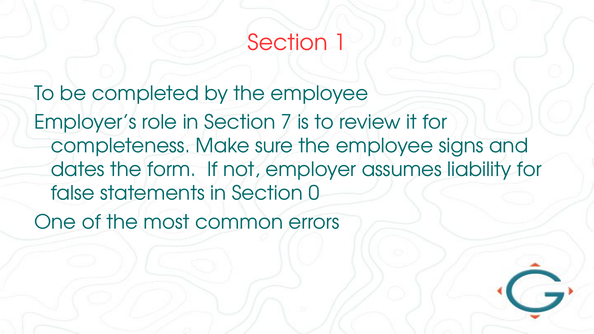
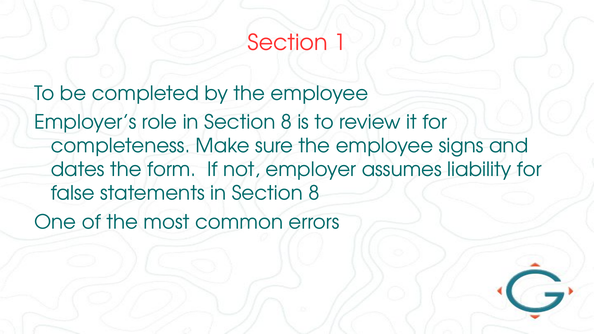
role in Section 7: 7 -> 8
statements in Section 0: 0 -> 8
